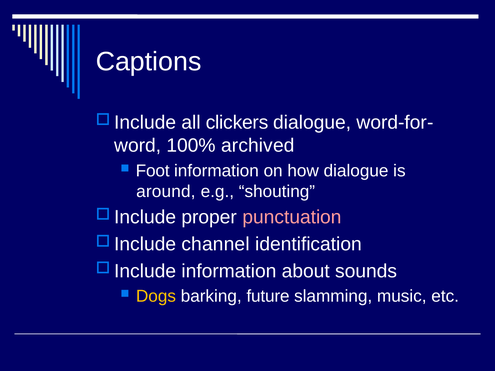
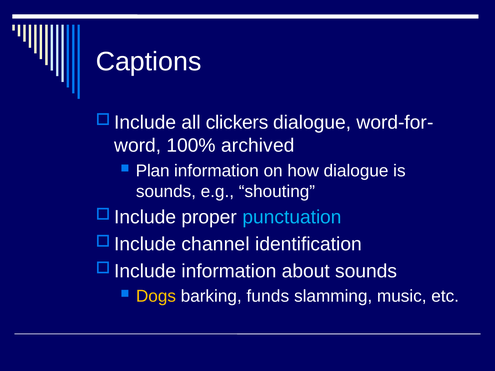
Foot: Foot -> Plan
around at (166, 192): around -> sounds
punctuation colour: pink -> light blue
future: future -> funds
